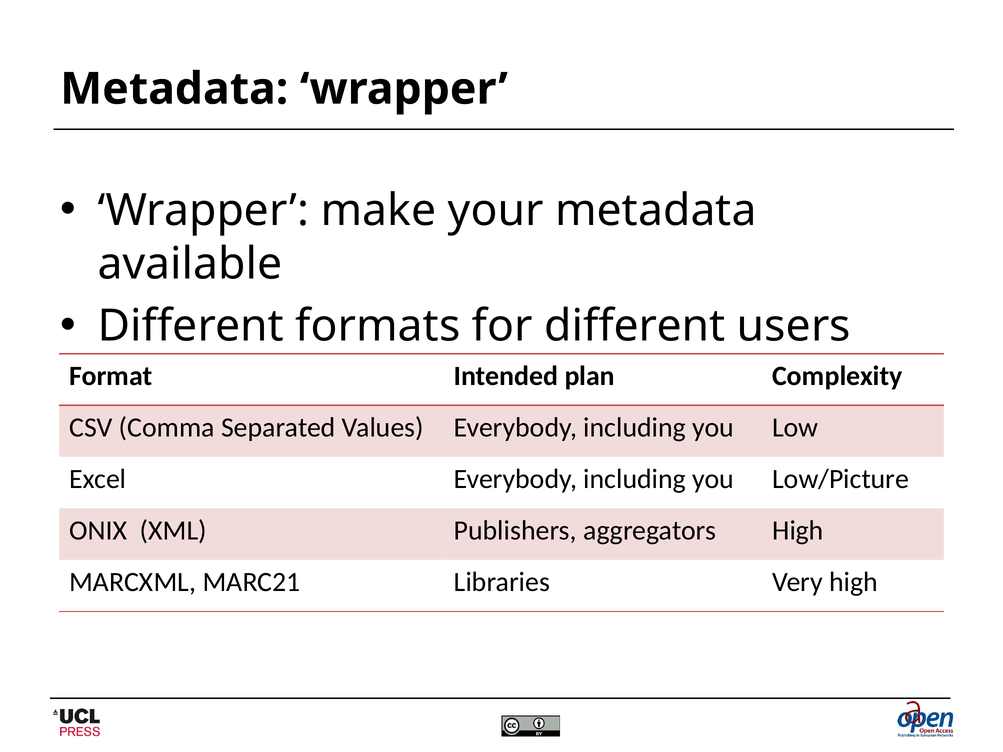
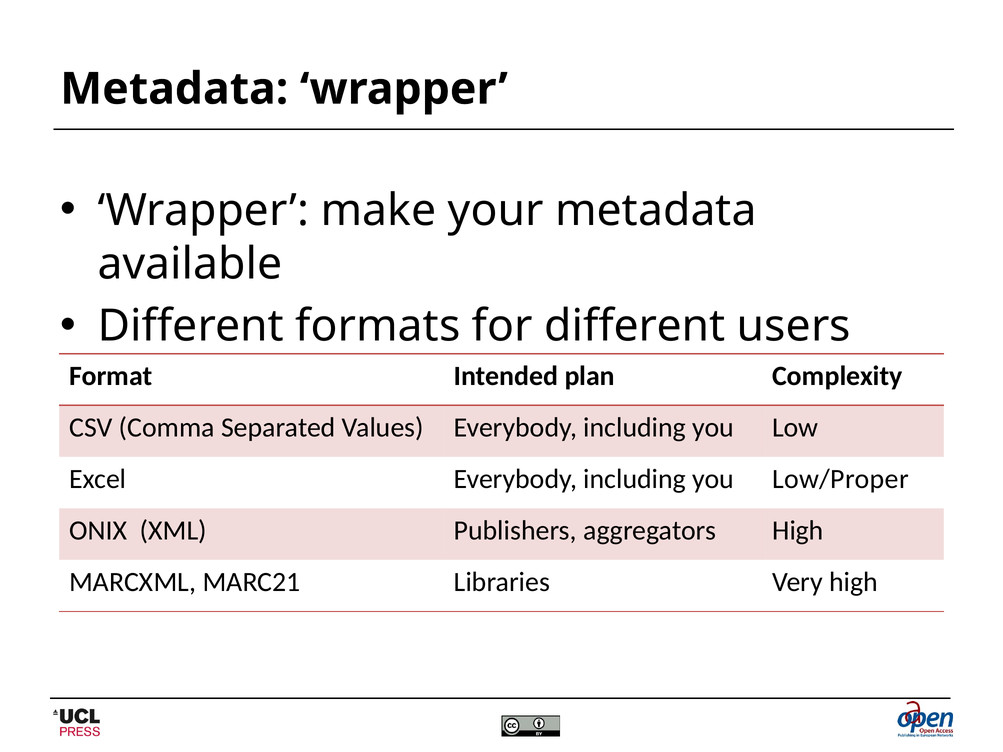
Low/Picture: Low/Picture -> Low/Proper
